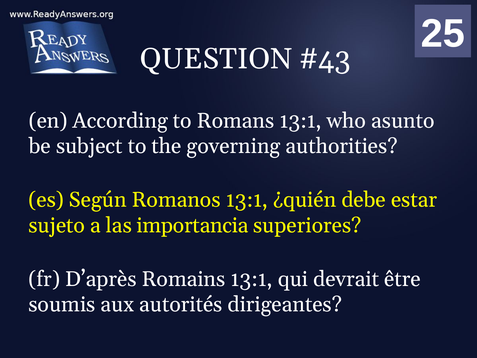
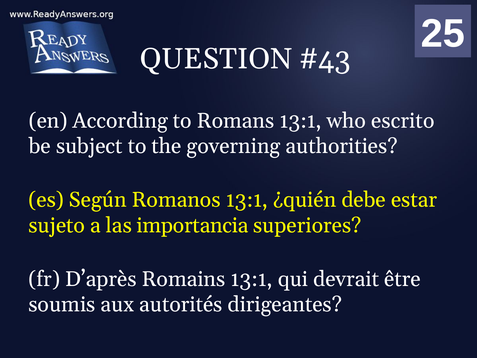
asunto: asunto -> escrito
